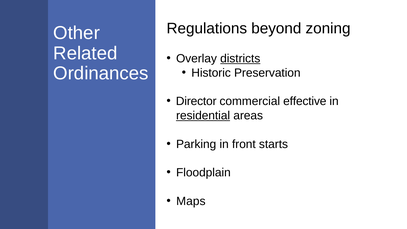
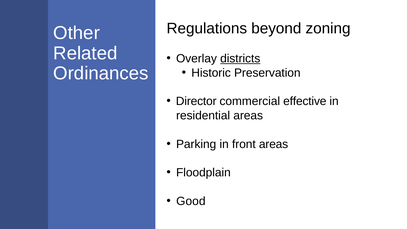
residential underline: present -> none
front starts: starts -> areas
Maps: Maps -> Good
